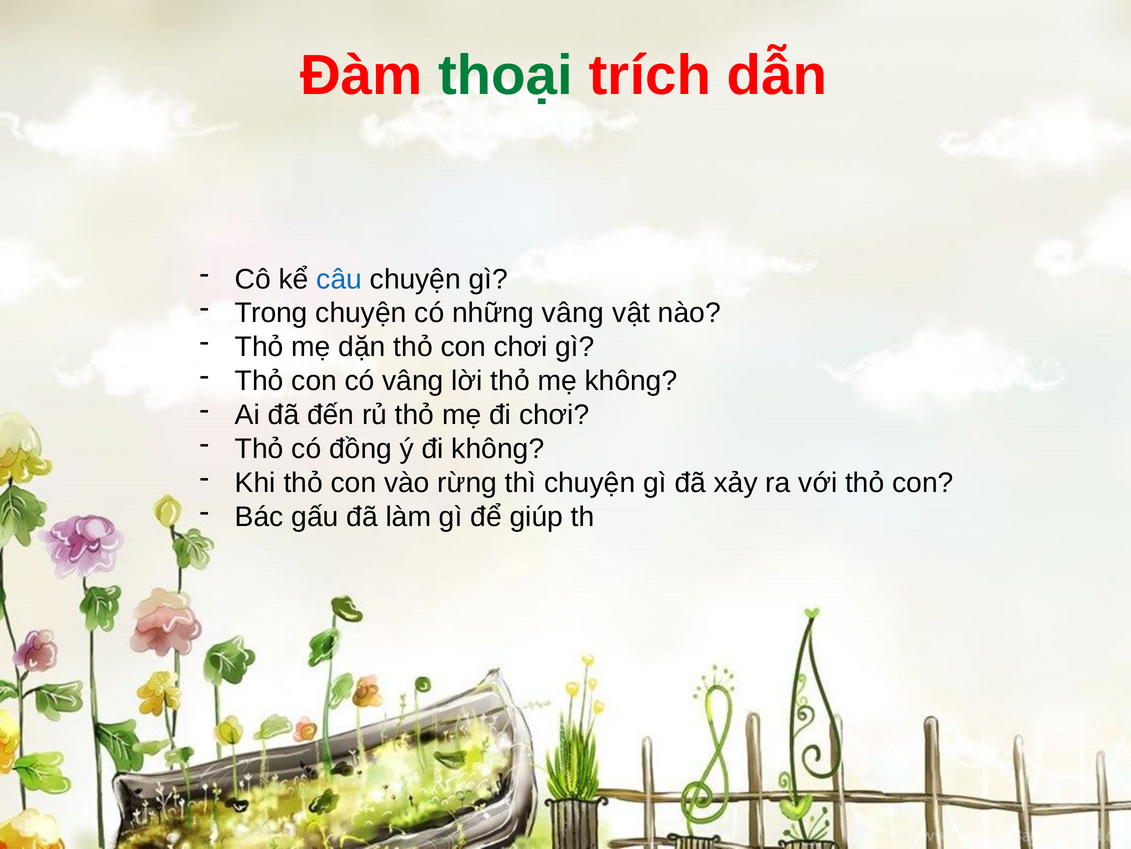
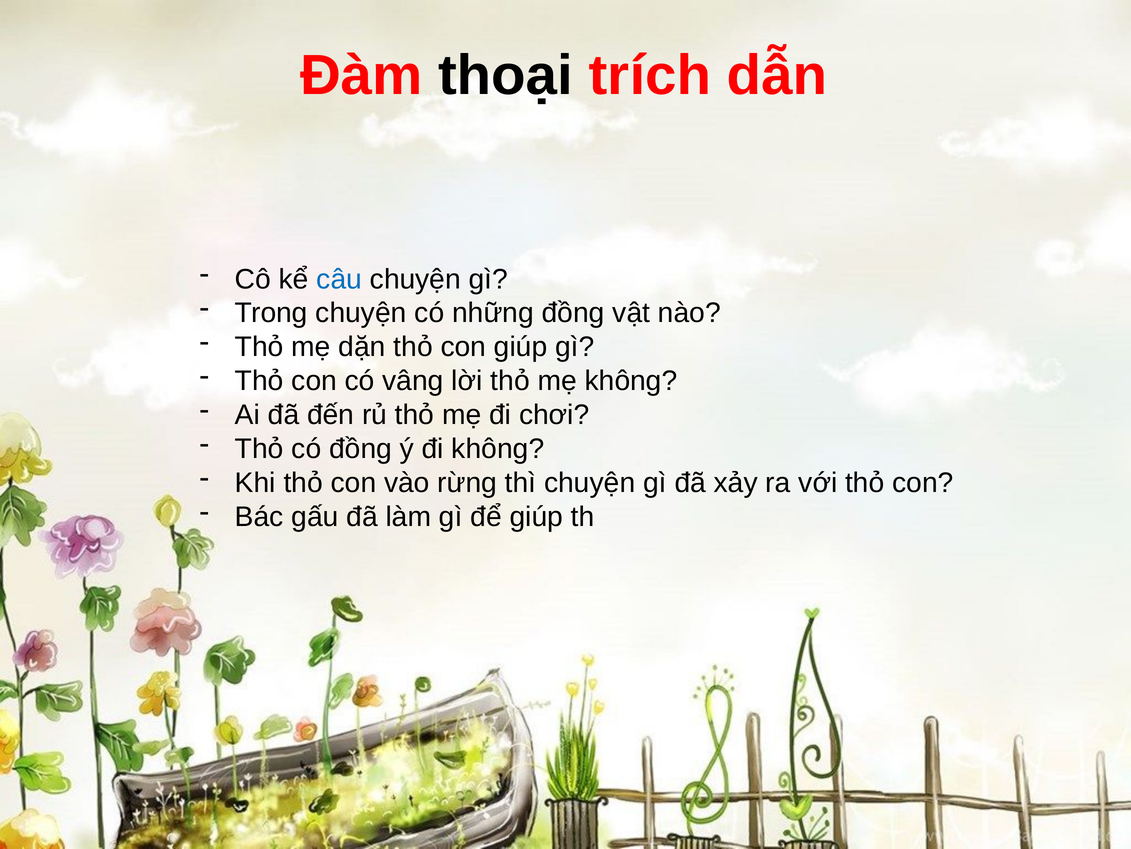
thoại colour: green -> black
những vâng: vâng -> đồng
con chơi: chơi -> giúp
